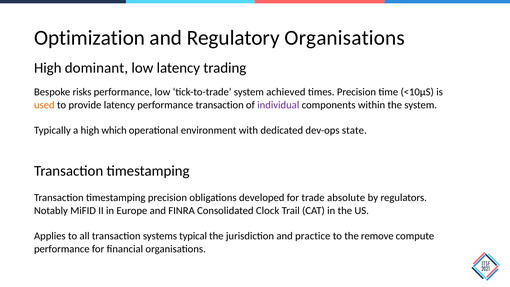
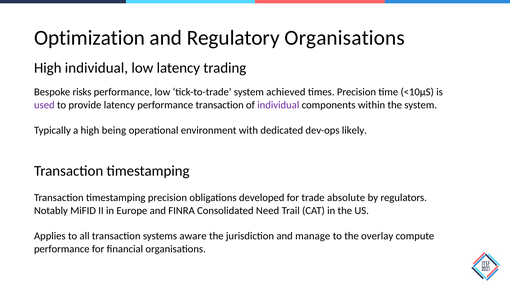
High dominant: dominant -> individual
used colour: orange -> purple
which: which -> being
state: state -> likely
Clock: Clock -> Need
typical: typical -> aware
practice: practice -> manage
remove: remove -> overlay
